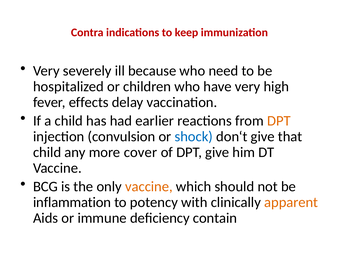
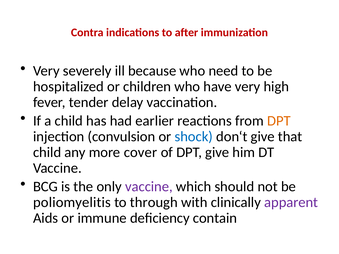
keep: keep -> after
effects: effects -> tender
vaccine at (149, 187) colour: orange -> purple
inflammation: inflammation -> poliomyelitis
potency: potency -> through
apparent colour: orange -> purple
